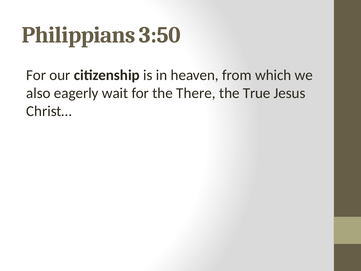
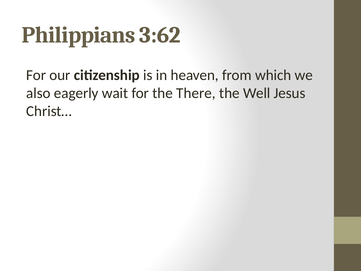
3:50: 3:50 -> 3:62
True: True -> Well
